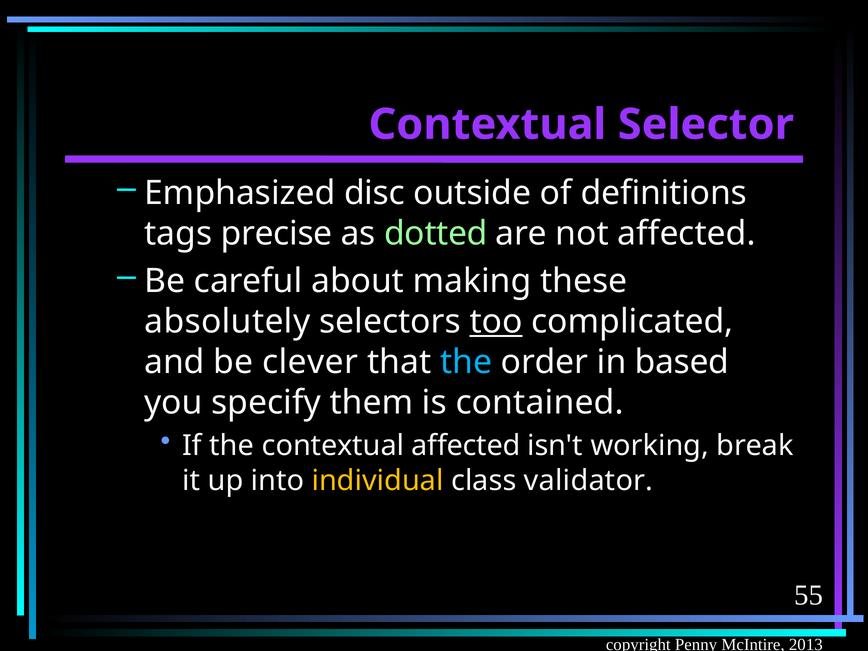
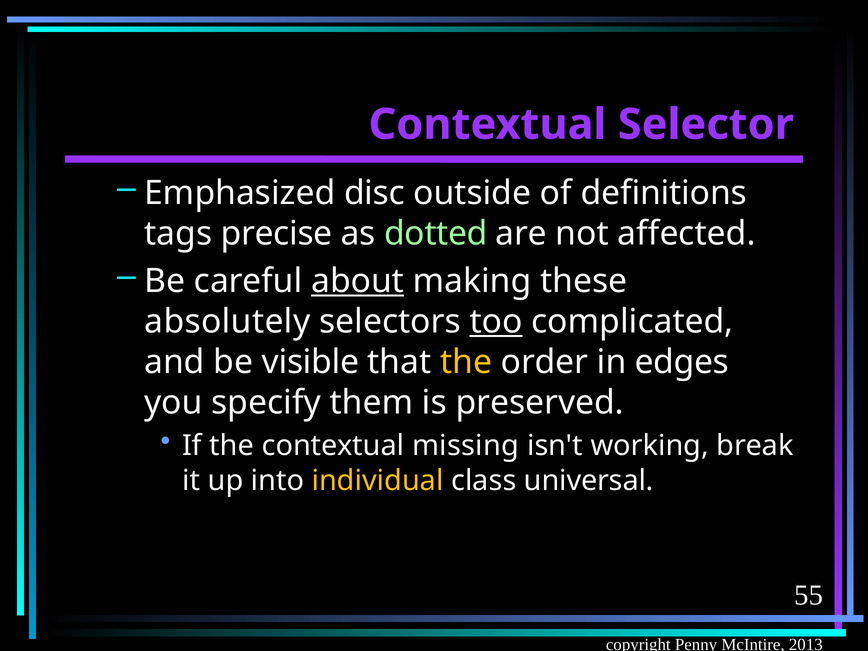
about underline: none -> present
clever: clever -> visible
the at (466, 362) colour: light blue -> yellow
based: based -> edges
contained: contained -> preserved
contextual affected: affected -> missing
validator: validator -> universal
